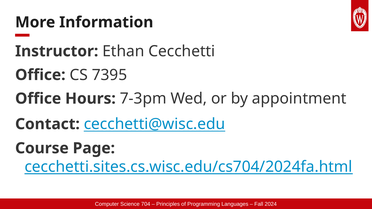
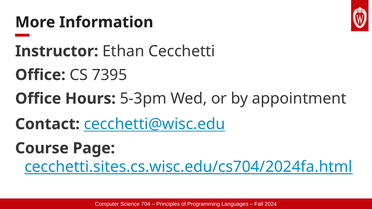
7-3pm: 7-3pm -> 5-3pm
